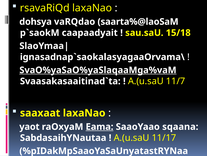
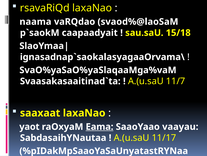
dohsya: dohsya -> naama
saarta%@laoSaM: saarta%@laoSaM -> svaod%@laoSaM
SvaO%yaSaO%yaSlaqaaMga%vaM underline: present -> none
sqaana: sqaana -> vaayau
